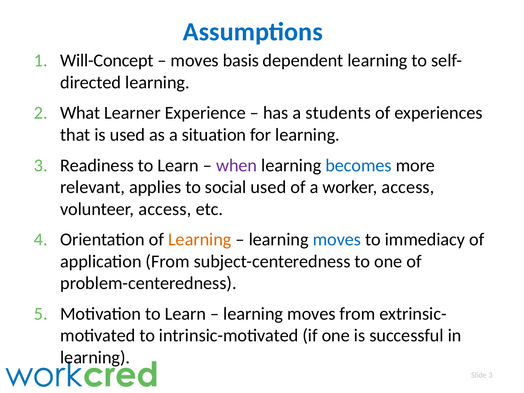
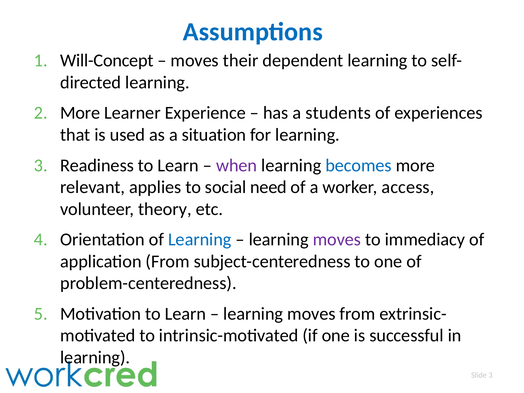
basis: basis -> their
What at (80, 113): What -> More
social used: used -> need
volunteer access: access -> theory
Learning at (200, 240) colour: orange -> blue
moves at (337, 240) colour: blue -> purple
